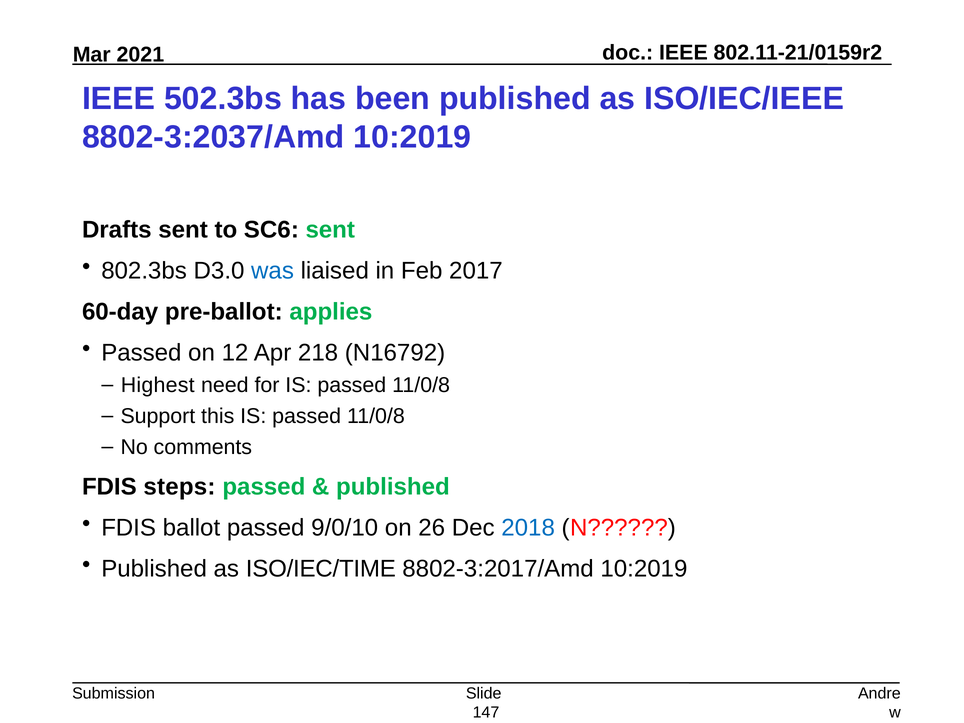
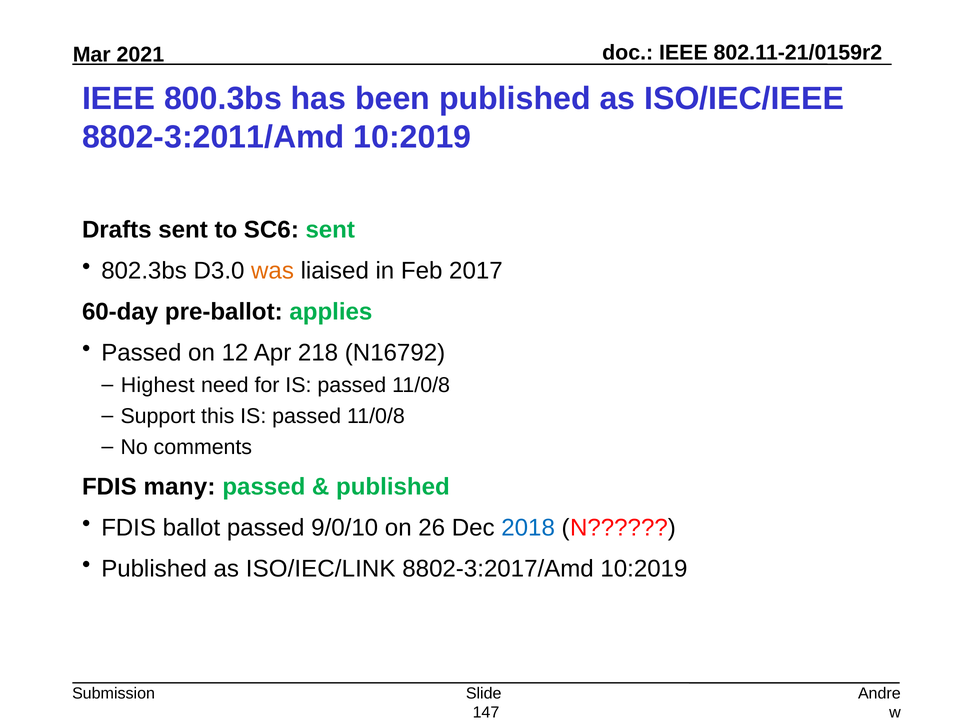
502.3bs: 502.3bs -> 800.3bs
8802-3:2037/Amd: 8802-3:2037/Amd -> 8802-3:2011/Amd
was colour: blue -> orange
steps: steps -> many
ISO/IEC/TIME: ISO/IEC/TIME -> ISO/IEC/LINK
